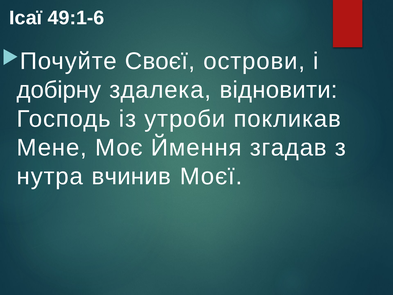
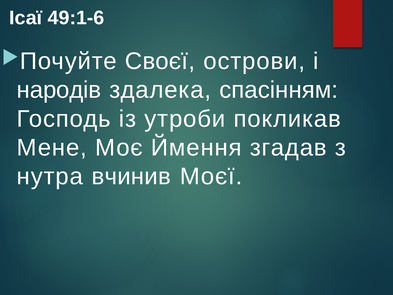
добірну: добірну -> народів
відновити: відновити -> спасінням
